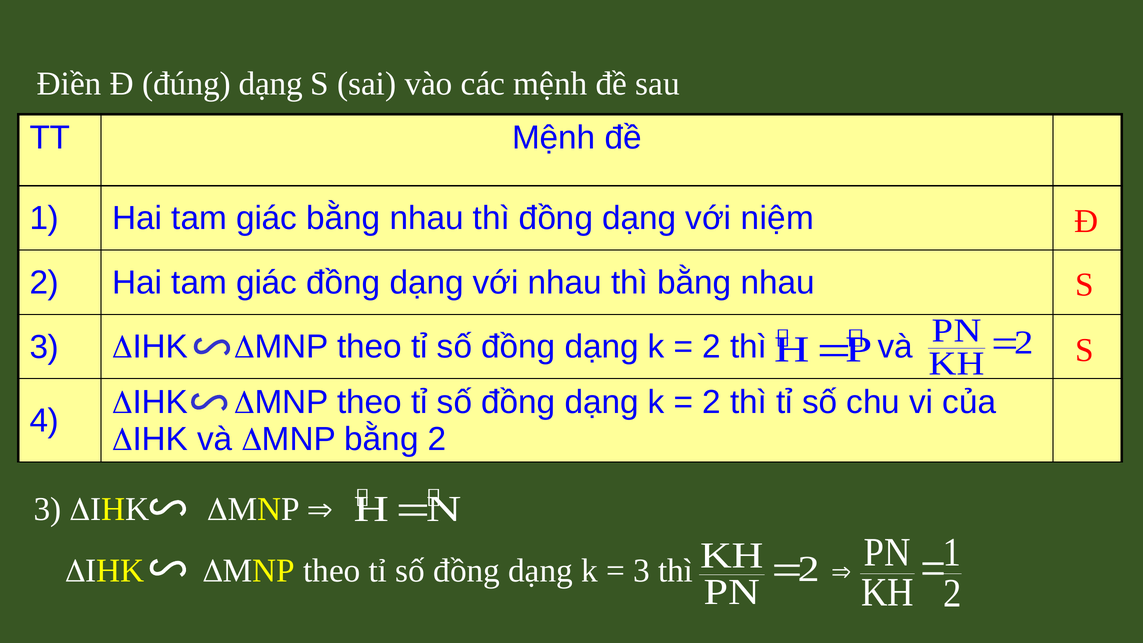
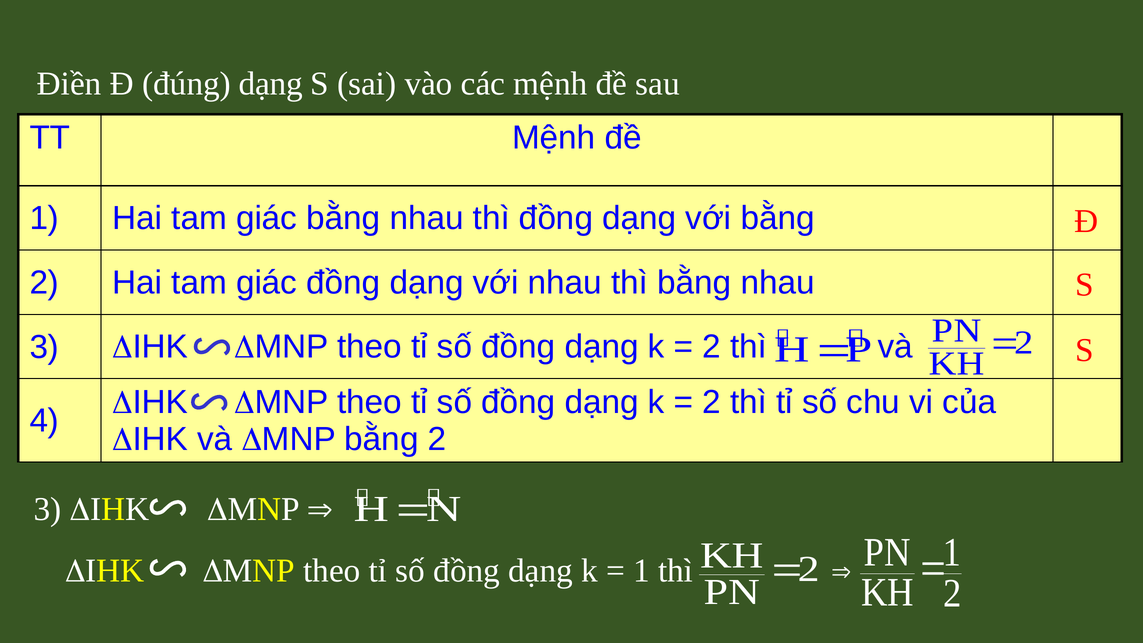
với niệm: niệm -> bằng
3 at (642, 571): 3 -> 1
